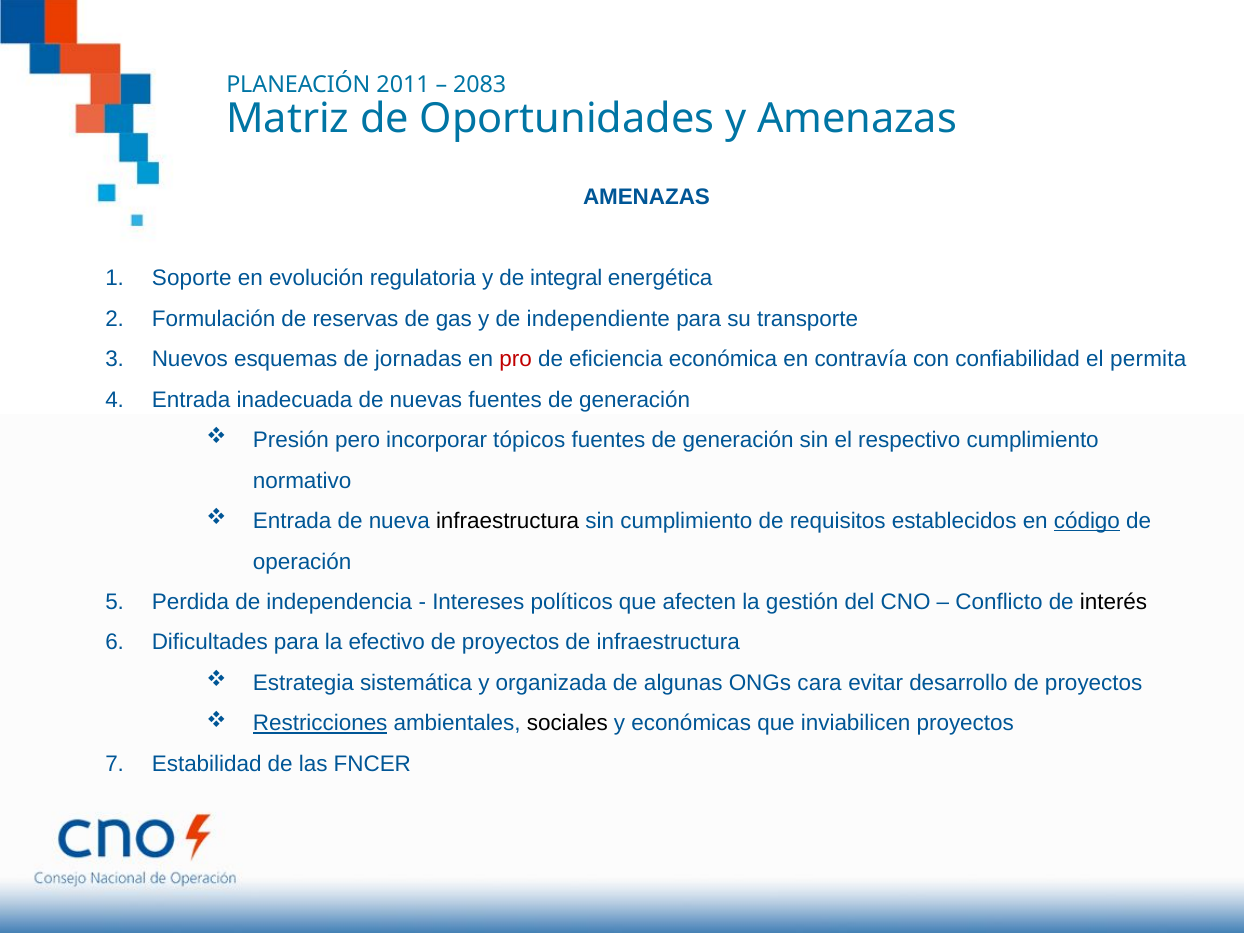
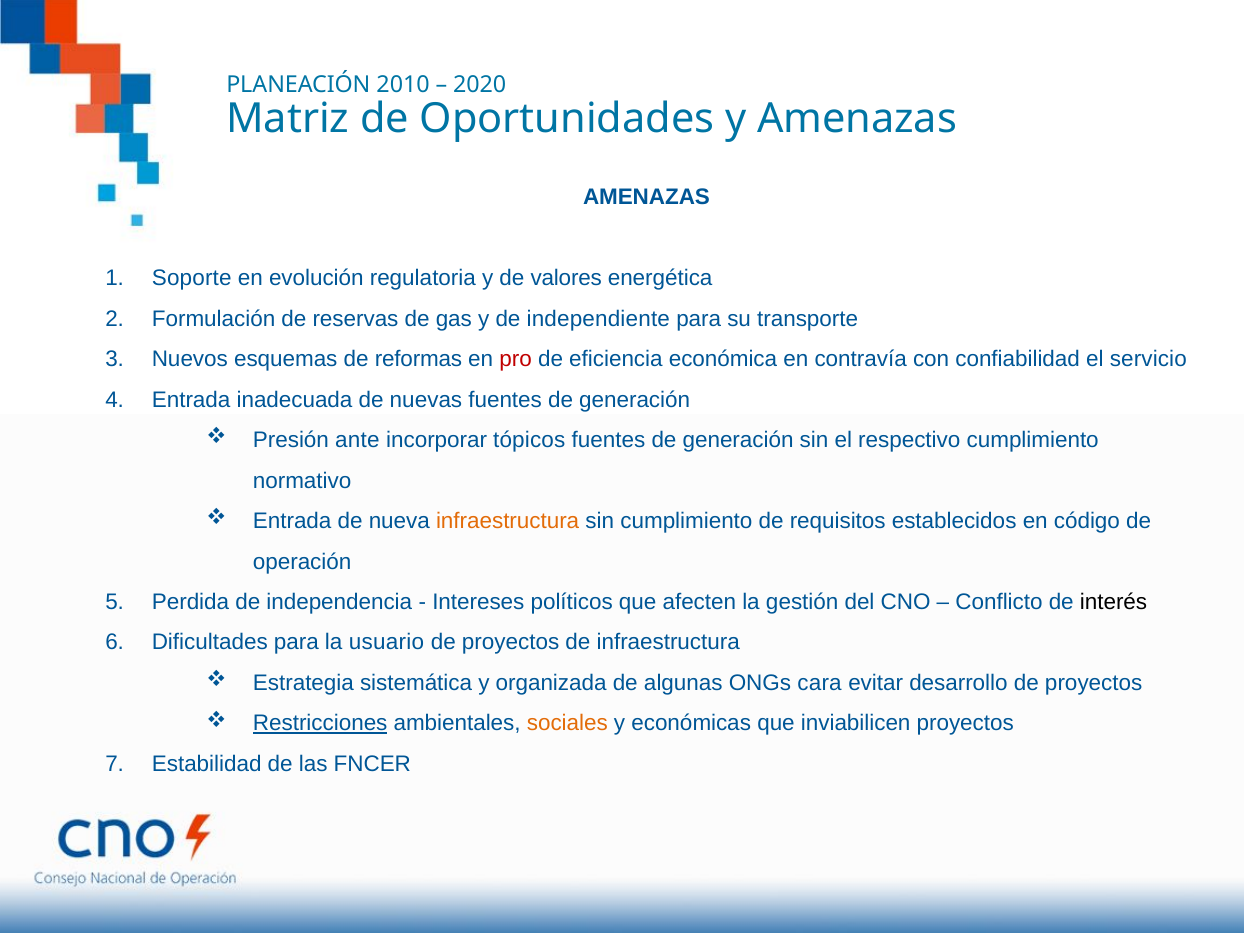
2011: 2011 -> 2010
2083: 2083 -> 2020
integral: integral -> valores
jornadas: jornadas -> reformas
permita: permita -> servicio
pero: pero -> ante
infraestructura at (508, 521) colour: black -> orange
código underline: present -> none
efectivo: efectivo -> usuario
sociales colour: black -> orange
